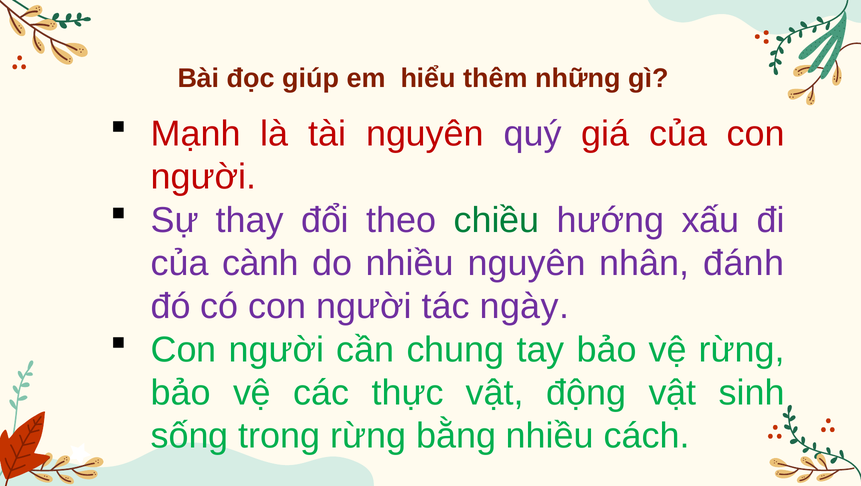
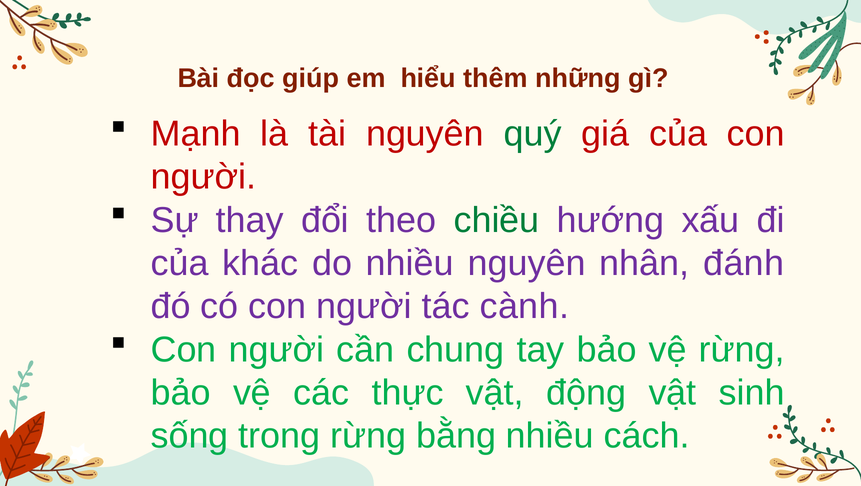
quý colour: purple -> green
cành: cành -> khác
ngày: ngày -> cành
